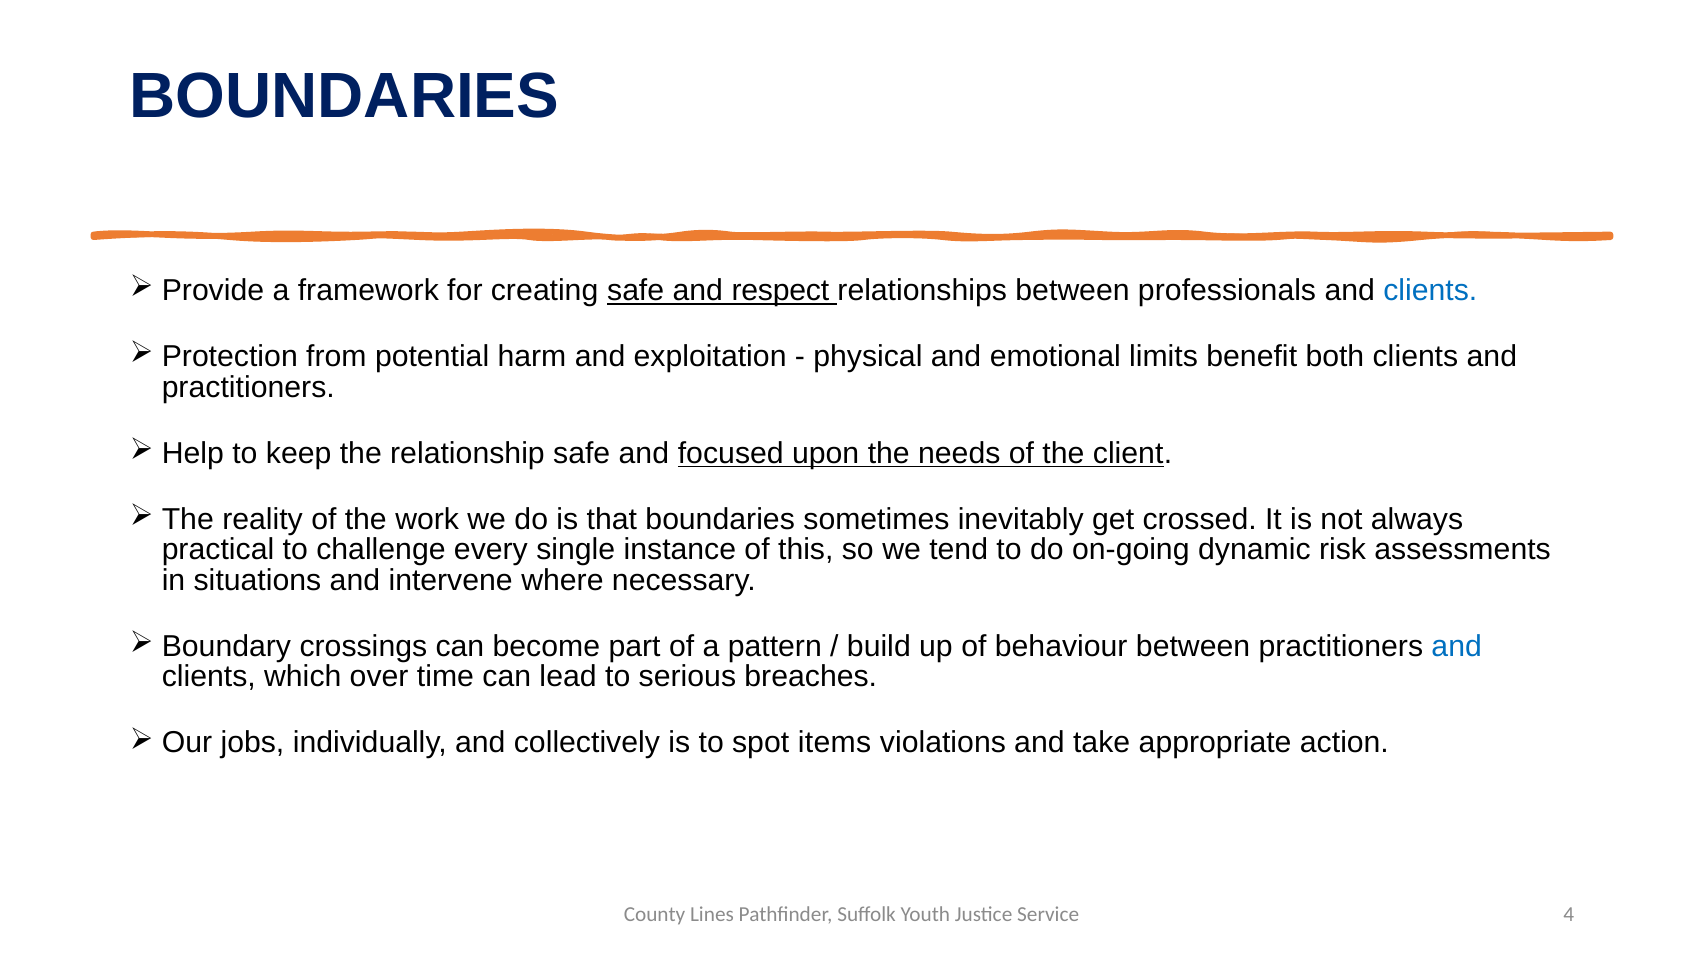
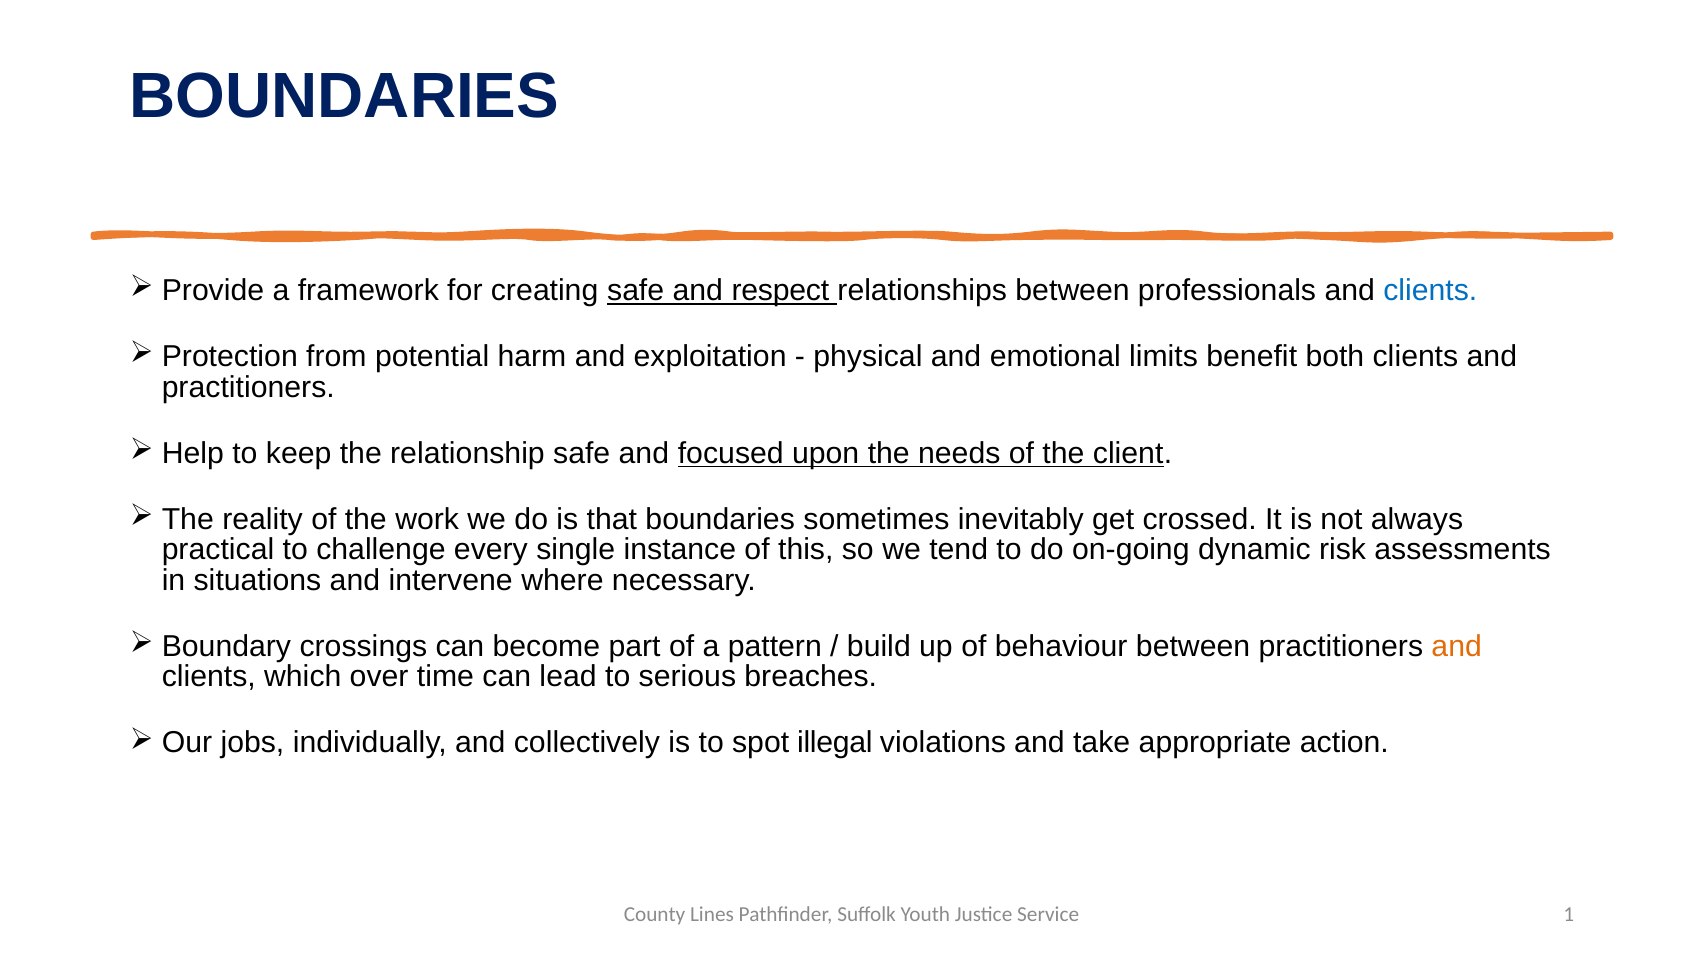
and at (1457, 646) colour: blue -> orange
items: items -> illegal
4: 4 -> 1
